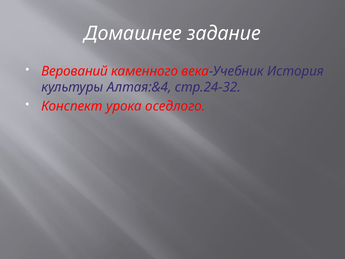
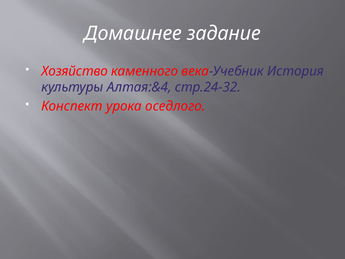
Верований: Верований -> Хозяйство
